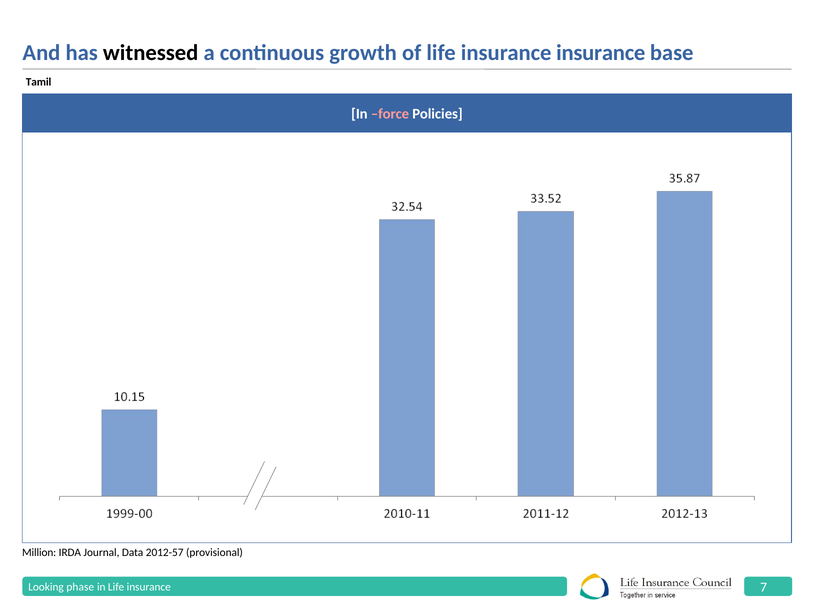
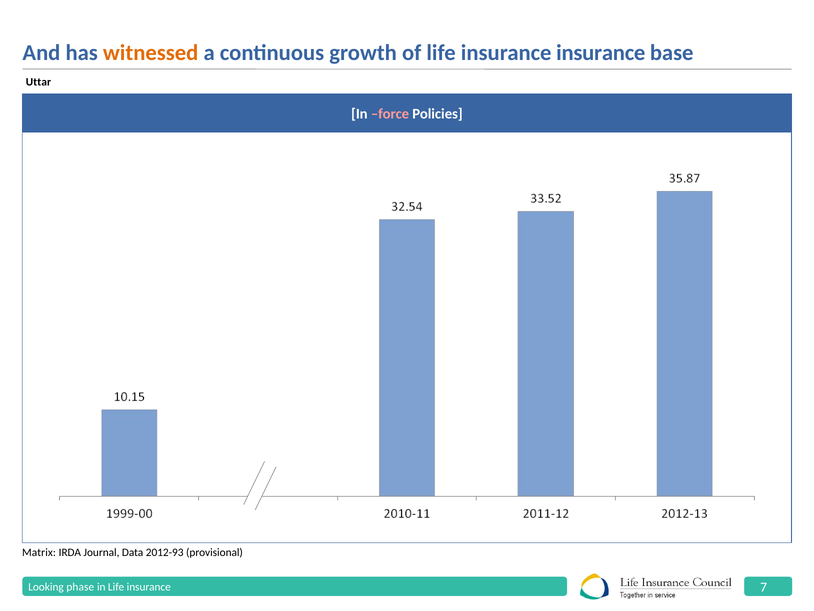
witnessed colour: black -> orange
Tamil: Tamil -> Uttar
Million: Million -> Matrix
2012-57: 2012-57 -> 2012-93
